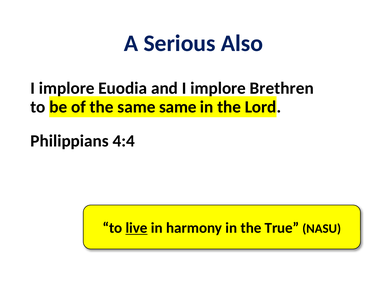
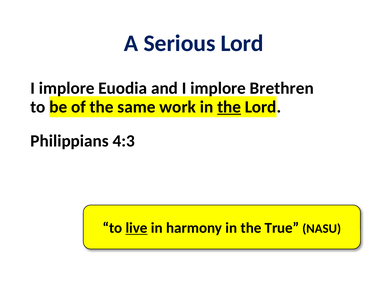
Serious Also: Also -> Lord
same same: same -> work
the at (229, 107) underline: none -> present
4:4: 4:4 -> 4:3
